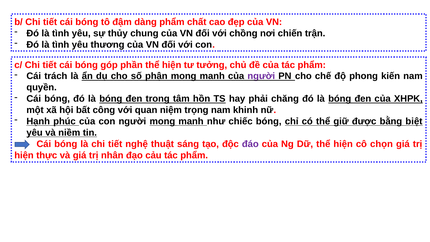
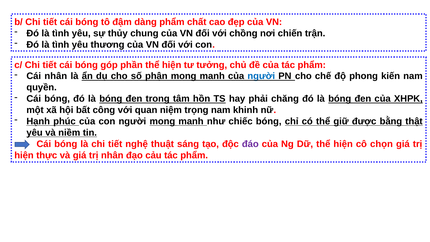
Cái trách: trách -> nhân
người at (261, 76) colour: purple -> blue
biệt: biệt -> thật
